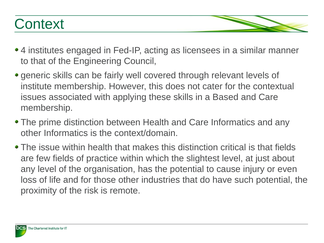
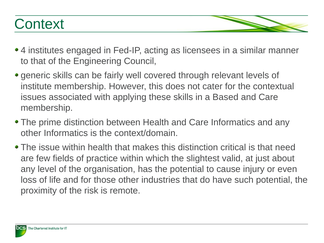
that fields: fields -> need
slightest level: level -> valid
